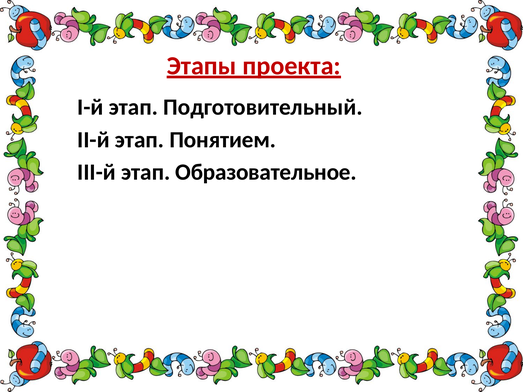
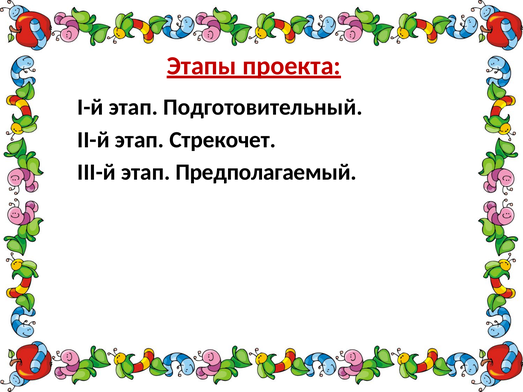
Понятием: Понятием -> Стрекочет
Образовательное: Образовательное -> Предполагаемый
